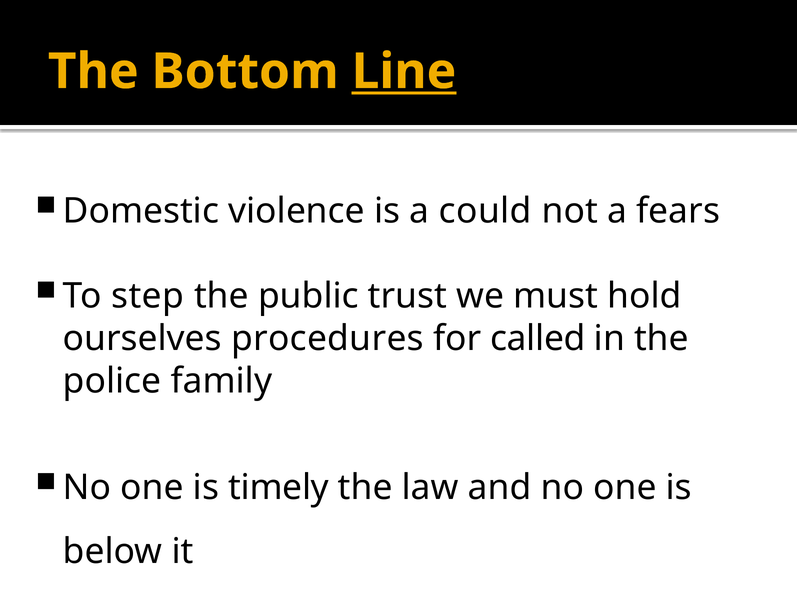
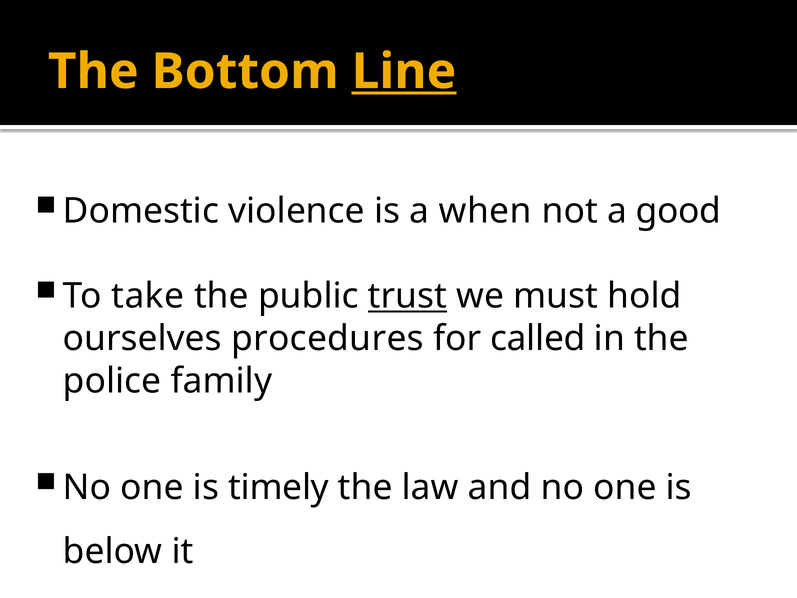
could: could -> when
fears: fears -> good
step: step -> take
trust underline: none -> present
